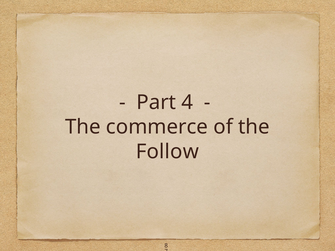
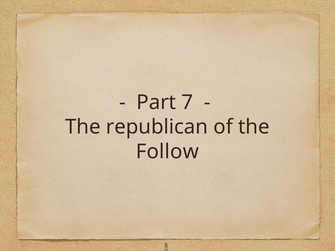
Part 4: 4 -> 7
commerce: commerce -> republican
